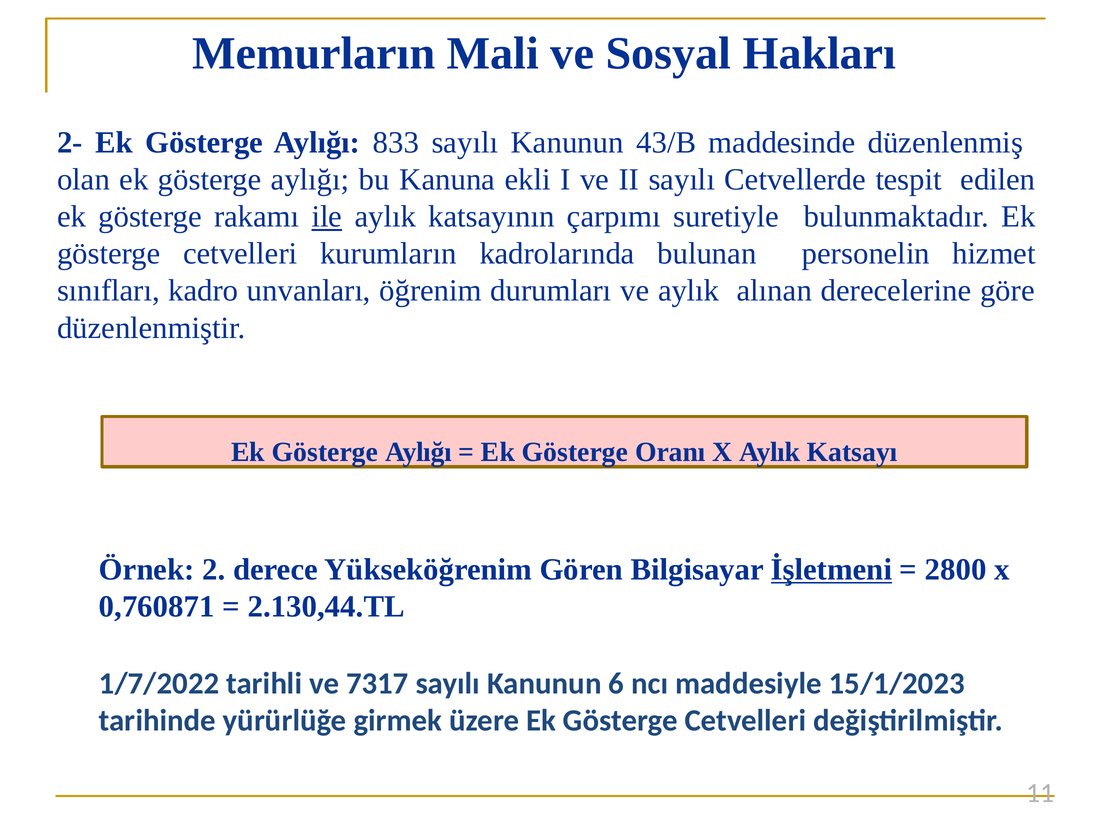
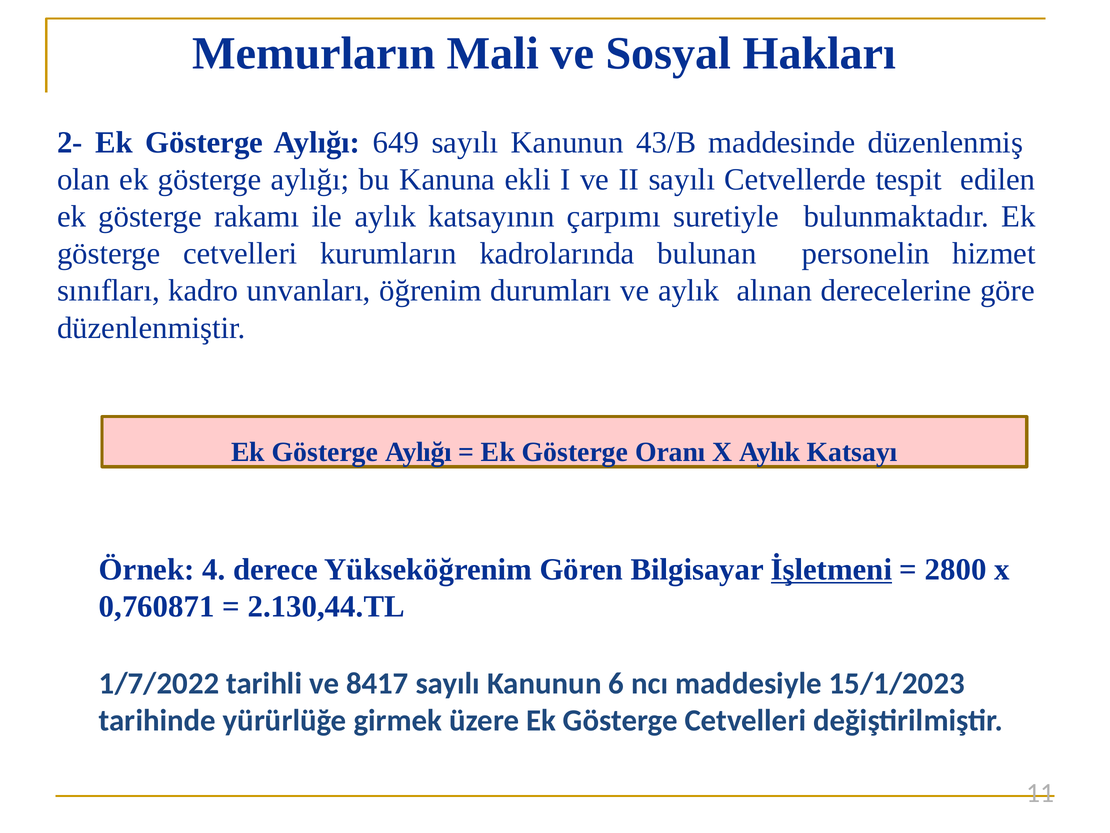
833: 833 -> 649
ile underline: present -> none
2: 2 -> 4
7317: 7317 -> 8417
